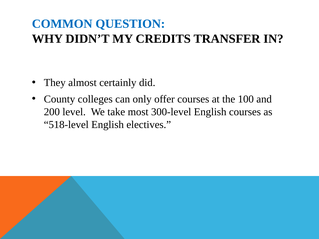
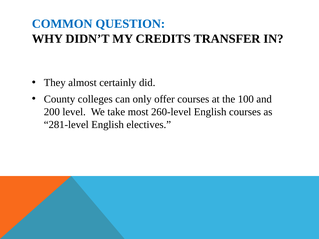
300-level: 300-level -> 260-level
518-level: 518-level -> 281-level
